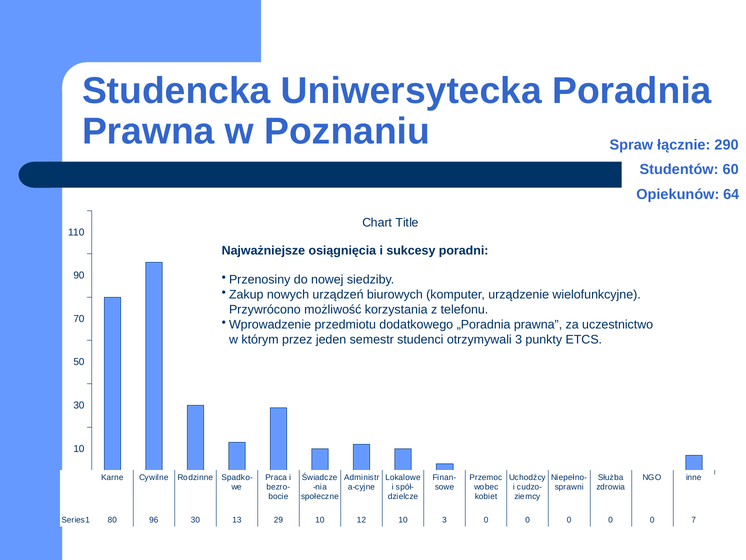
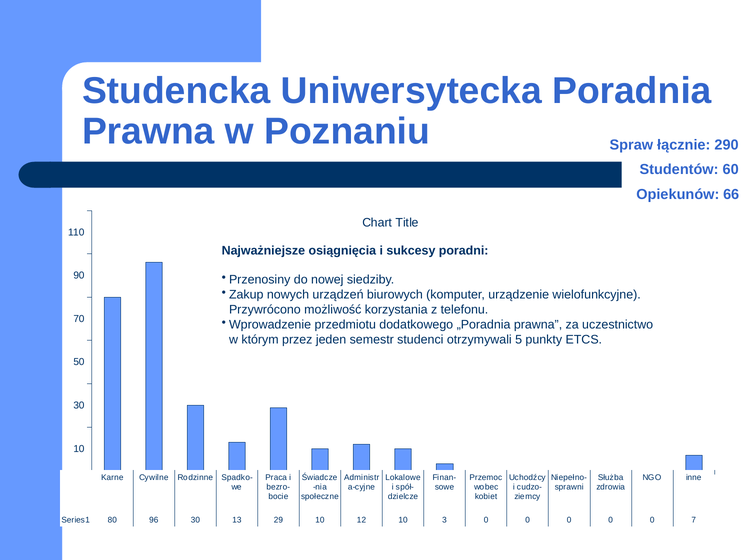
64: 64 -> 66
otrzymywali 3: 3 -> 5
